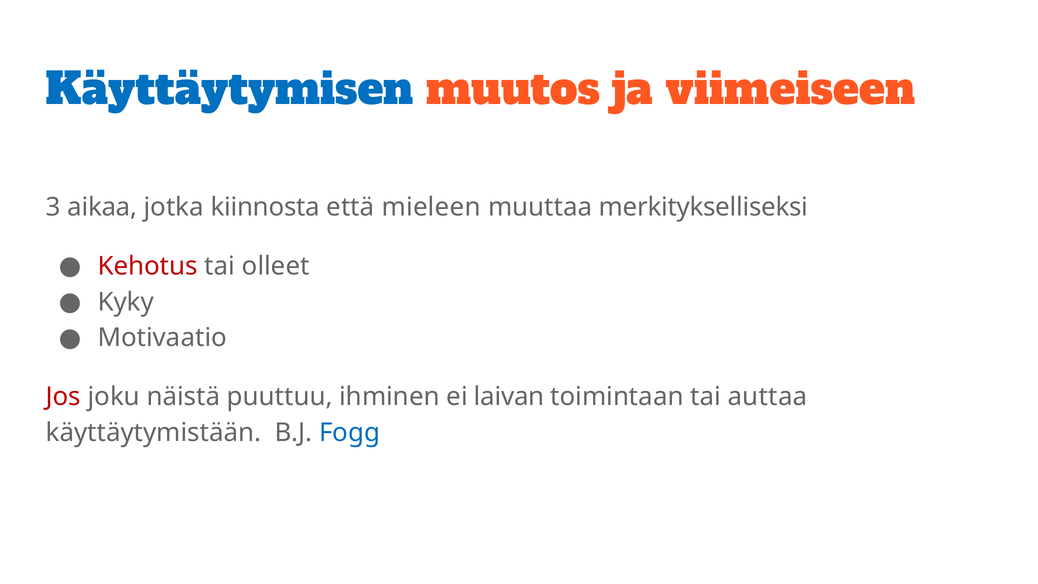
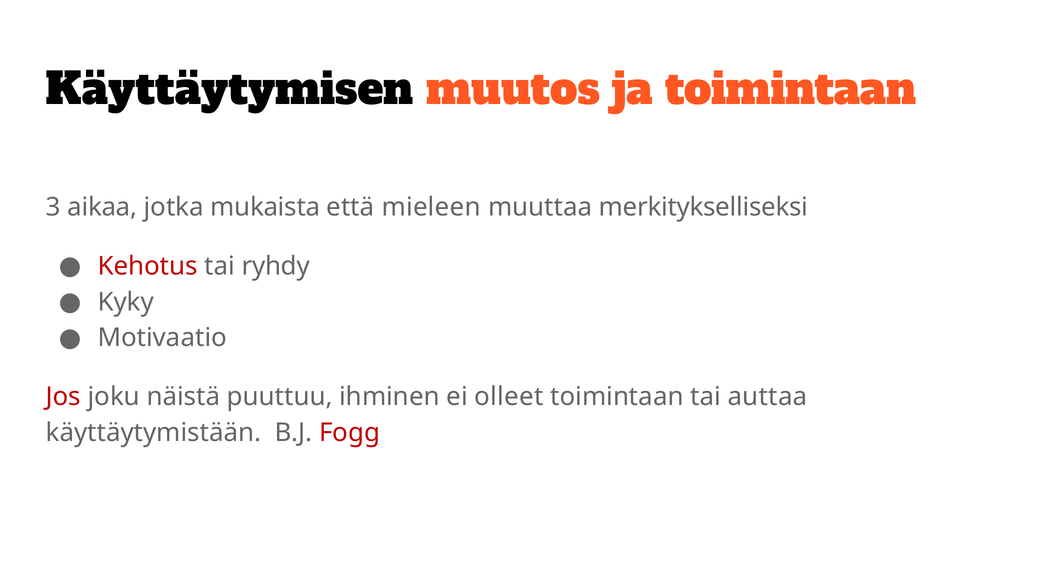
Käyttäytymisen colour: blue -> black
ja viimeiseen: viimeiseen -> toimintaan
kiinnosta: kiinnosta -> mukaista
olleet: olleet -> ryhdy
laivan: laivan -> olleet
Fogg colour: blue -> red
